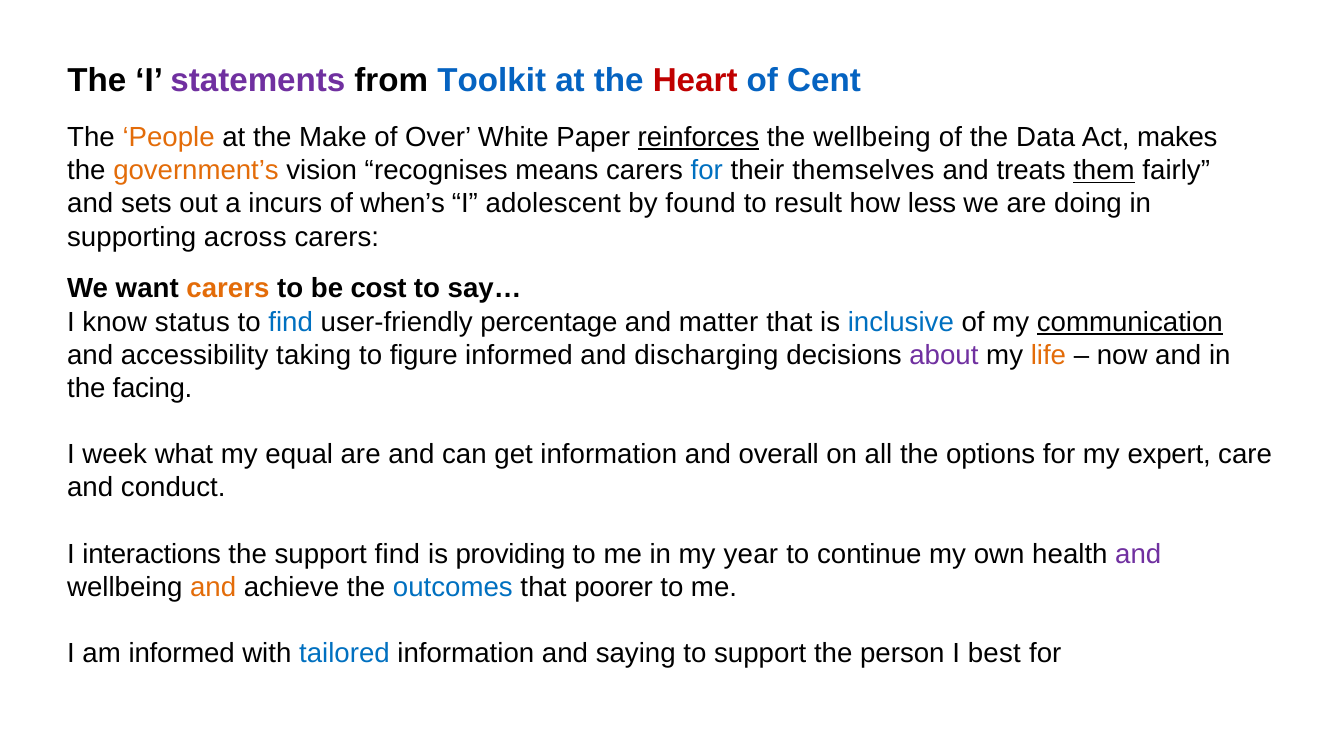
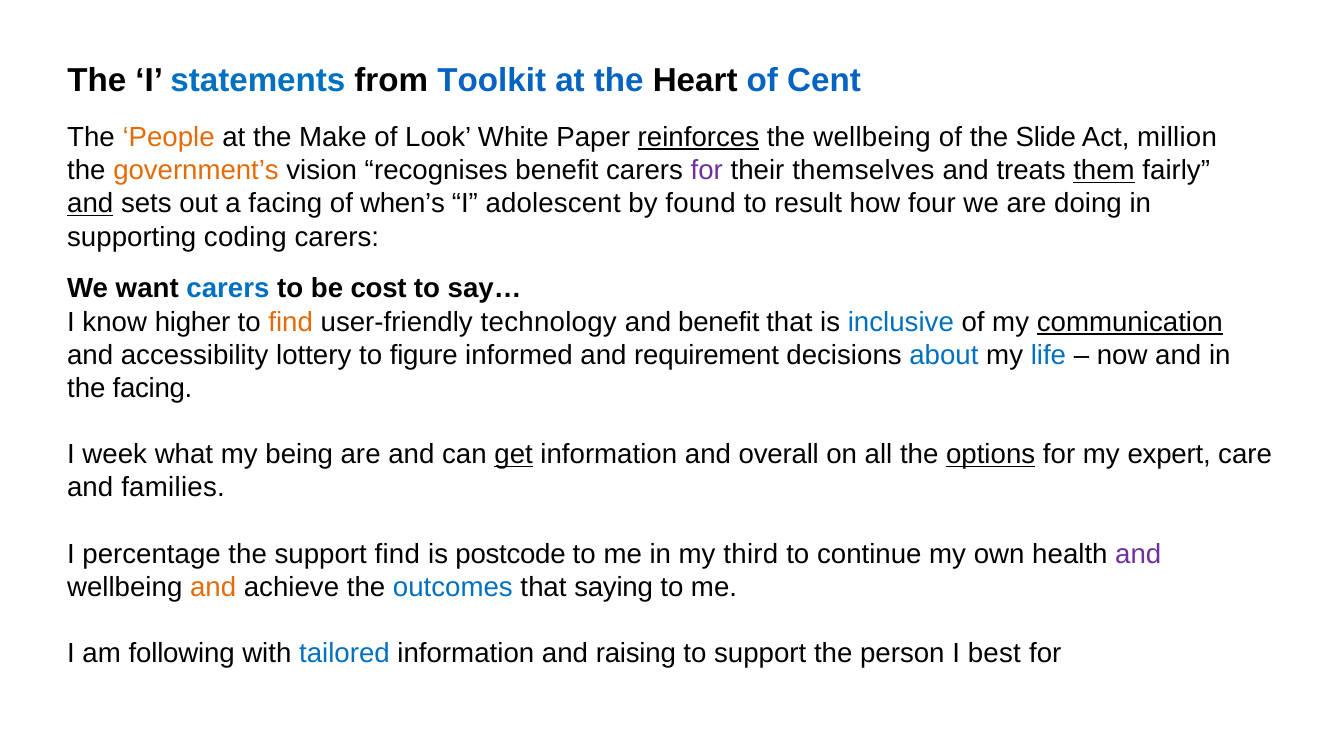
statements colour: purple -> blue
Heart colour: red -> black
Over: Over -> Look
Data: Data -> Slide
makes: makes -> million
recognises means: means -> benefit
for at (707, 171) colour: blue -> purple
and at (90, 204) underline: none -> present
a incurs: incurs -> facing
less: less -> four
across: across -> coding
carers at (228, 289) colour: orange -> blue
status: status -> higher
find at (291, 322) colour: blue -> orange
percentage: percentage -> technology
and matter: matter -> benefit
taking: taking -> lottery
discharging: discharging -> requirement
about colour: purple -> blue
life colour: orange -> blue
equal: equal -> being
get underline: none -> present
options underline: none -> present
conduct: conduct -> families
interactions: interactions -> percentage
providing: providing -> postcode
year: year -> third
poorer: poorer -> saying
am informed: informed -> following
saying: saying -> raising
